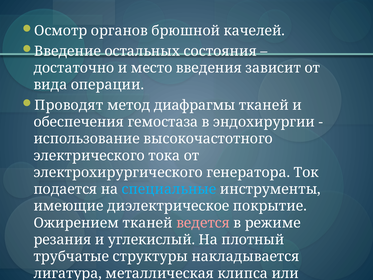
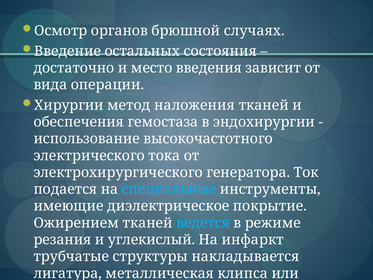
качелей: качелей -> случаях
Проводят: Проводят -> Хирургии
диафрагмы: диафрагмы -> наложения
ведется colour: pink -> light blue
плотный: плотный -> инфаркт
